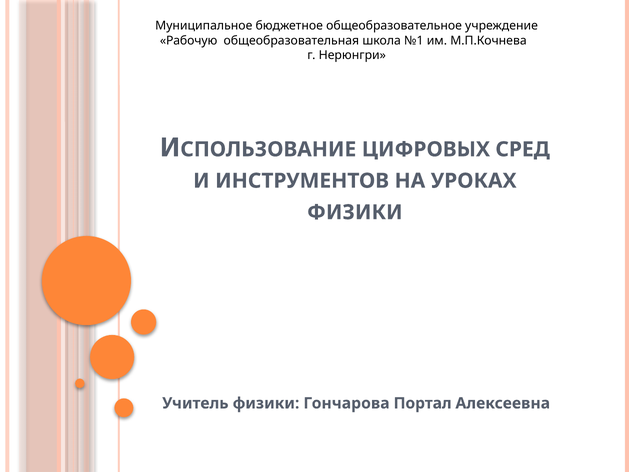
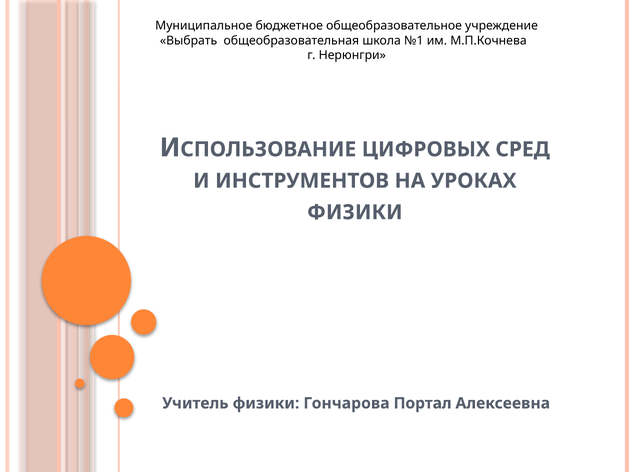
Рабочую: Рабочую -> Выбрать
